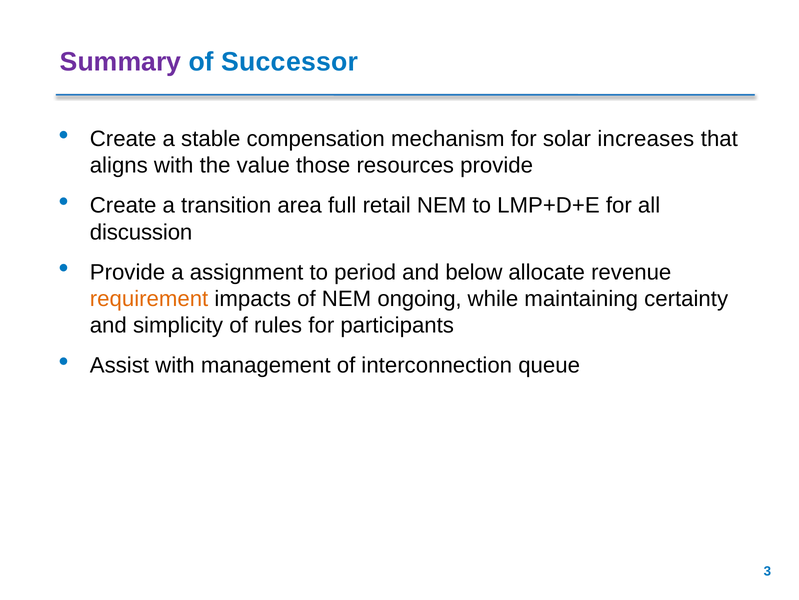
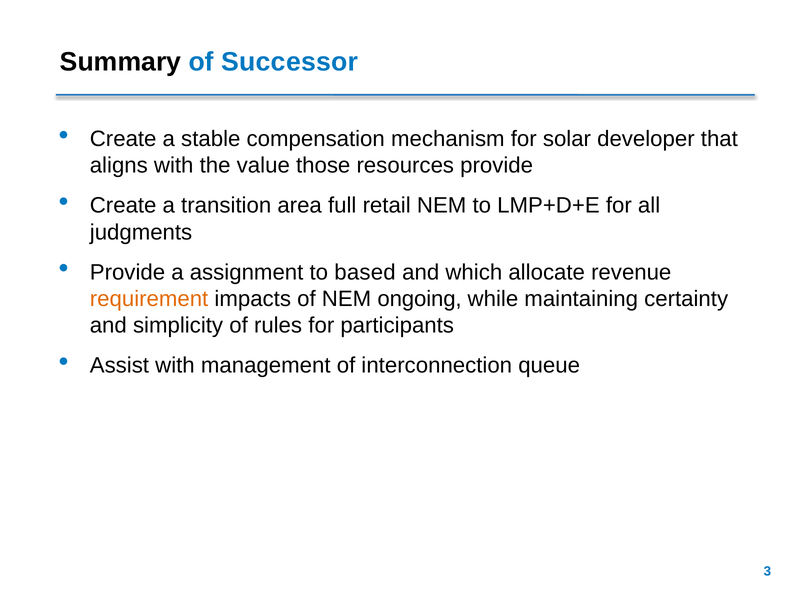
Summary colour: purple -> black
increases: increases -> developer
discussion: discussion -> judgments
period: period -> based
below: below -> which
